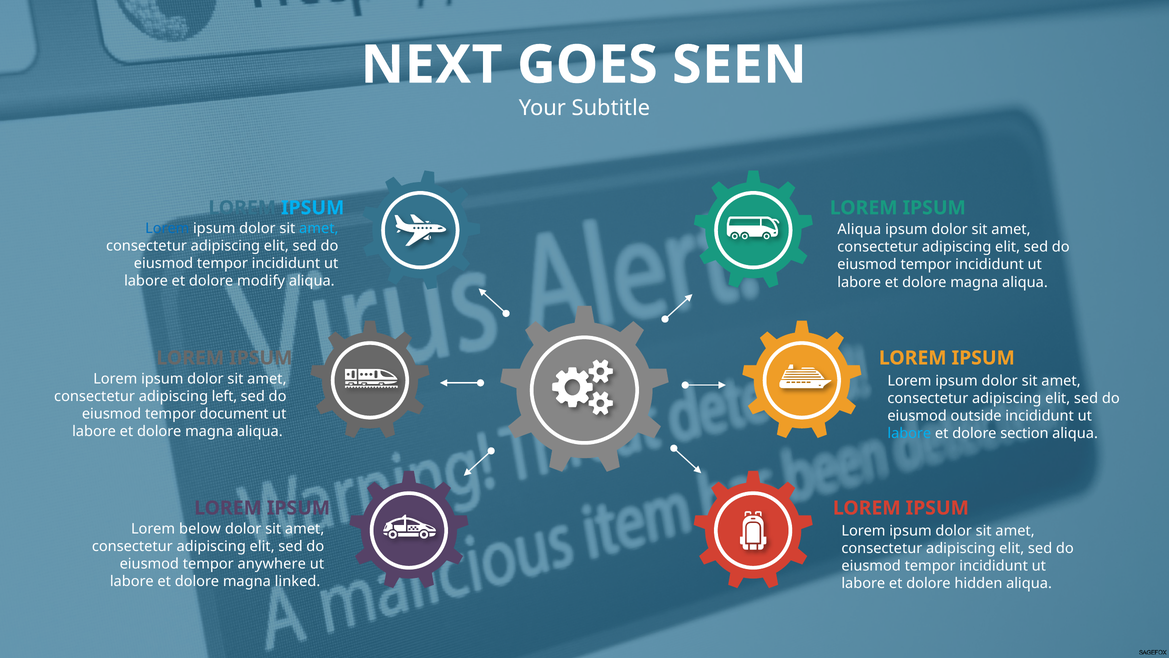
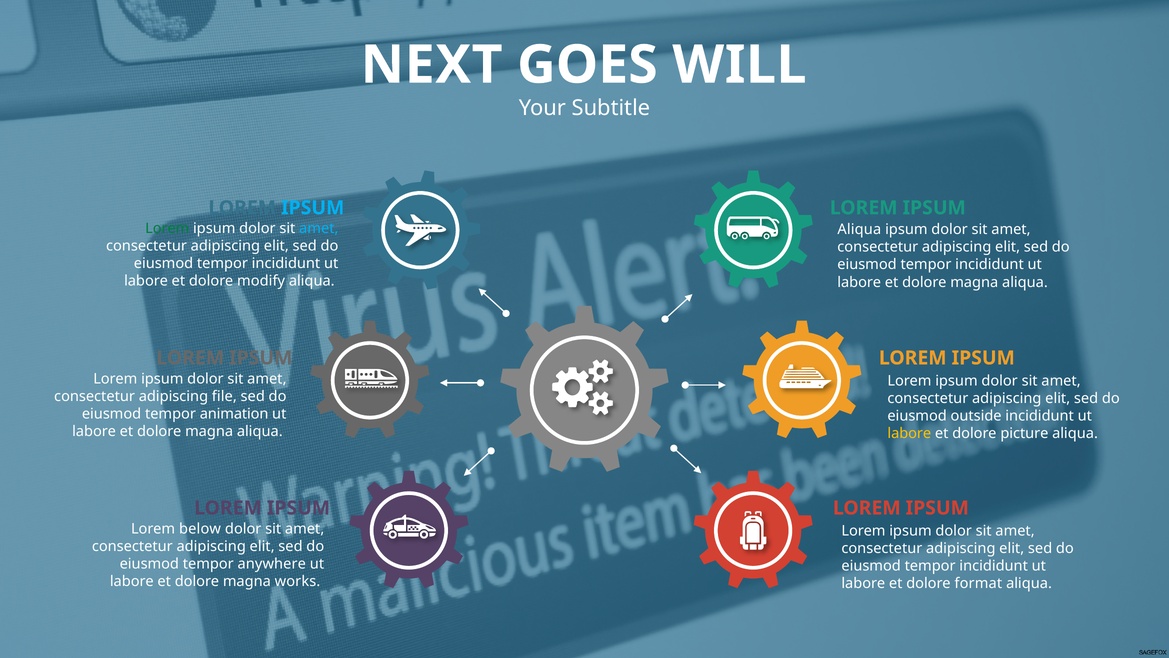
SEEN: SEEN -> WILL
Lorem at (167, 228) colour: blue -> green
left: left -> file
document: document -> animation
labore at (909, 433) colour: light blue -> yellow
section: section -> picture
linked: linked -> works
hidden: hidden -> format
